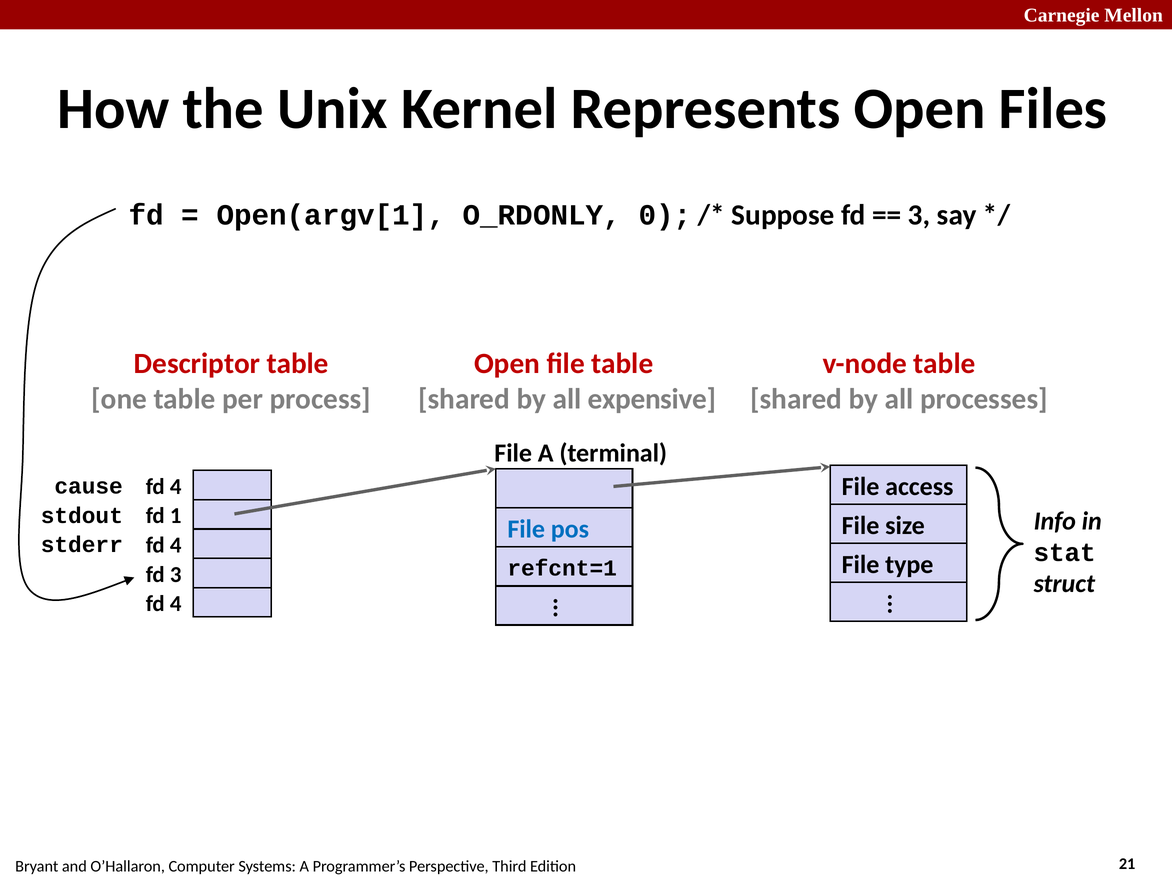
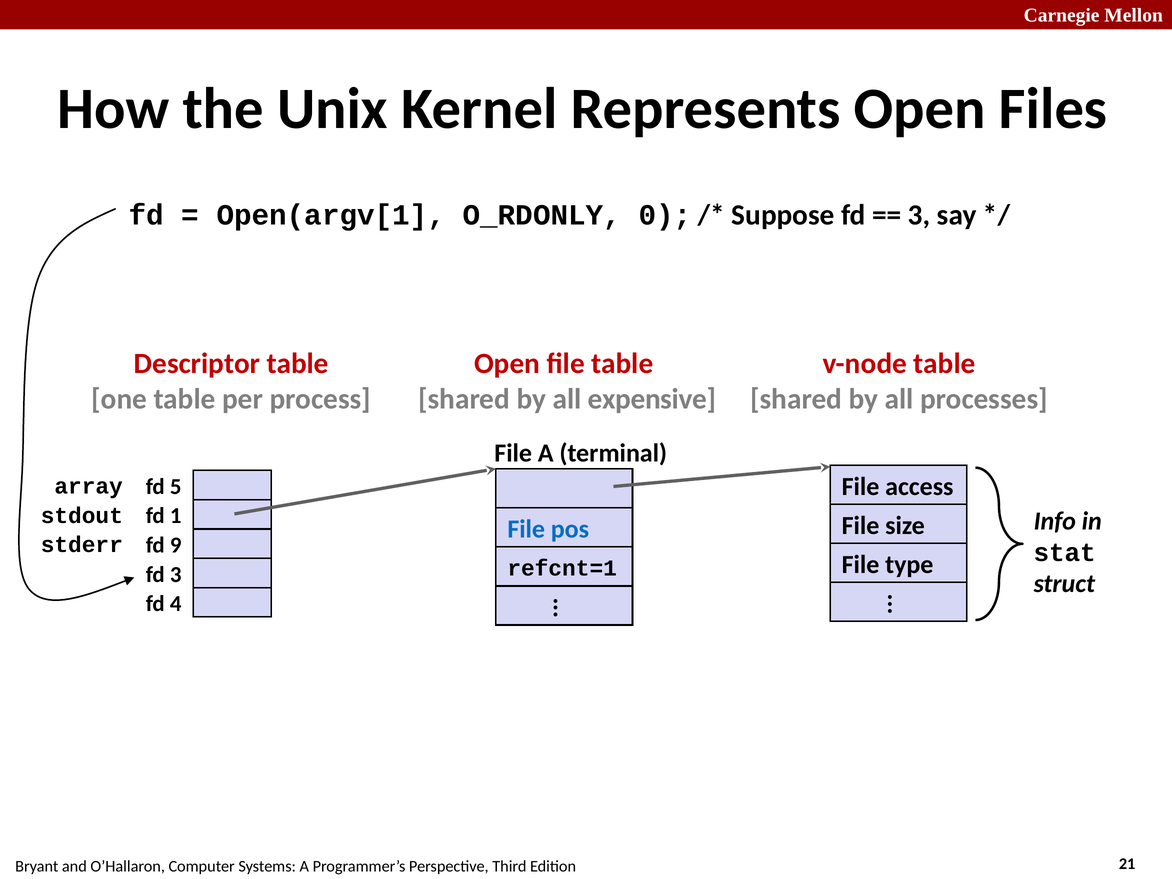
4 at (176, 487): 4 -> 5
cause: cause -> array
4 at (176, 545): 4 -> 9
